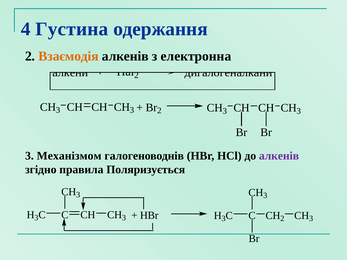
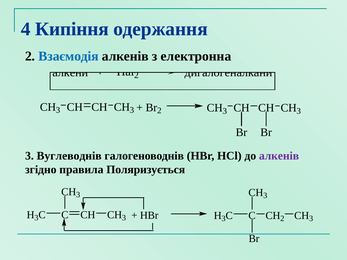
Густина: Густина -> Кипіння
Взаємодія colour: orange -> blue
Механізмом: Механізмом -> Вуглеводнів
